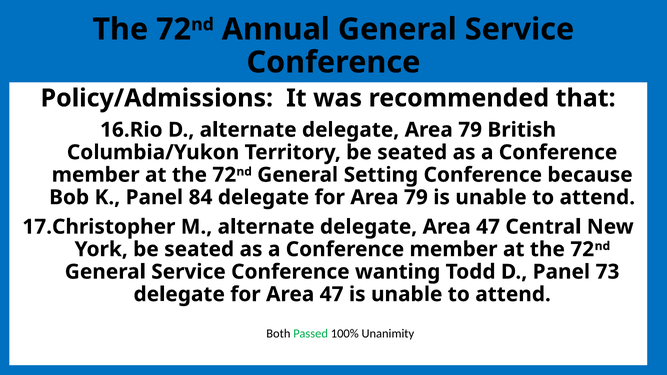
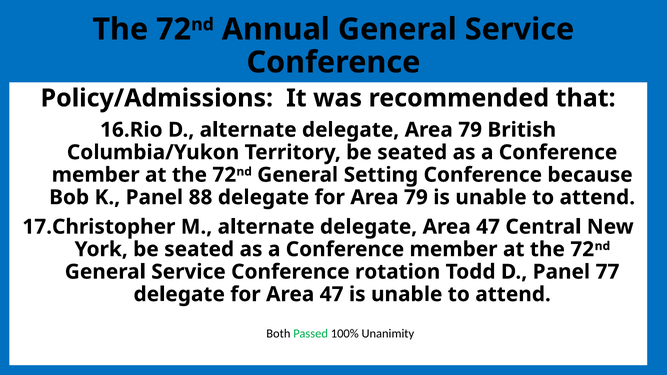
84: 84 -> 88
wanting: wanting -> rotation
73: 73 -> 77
